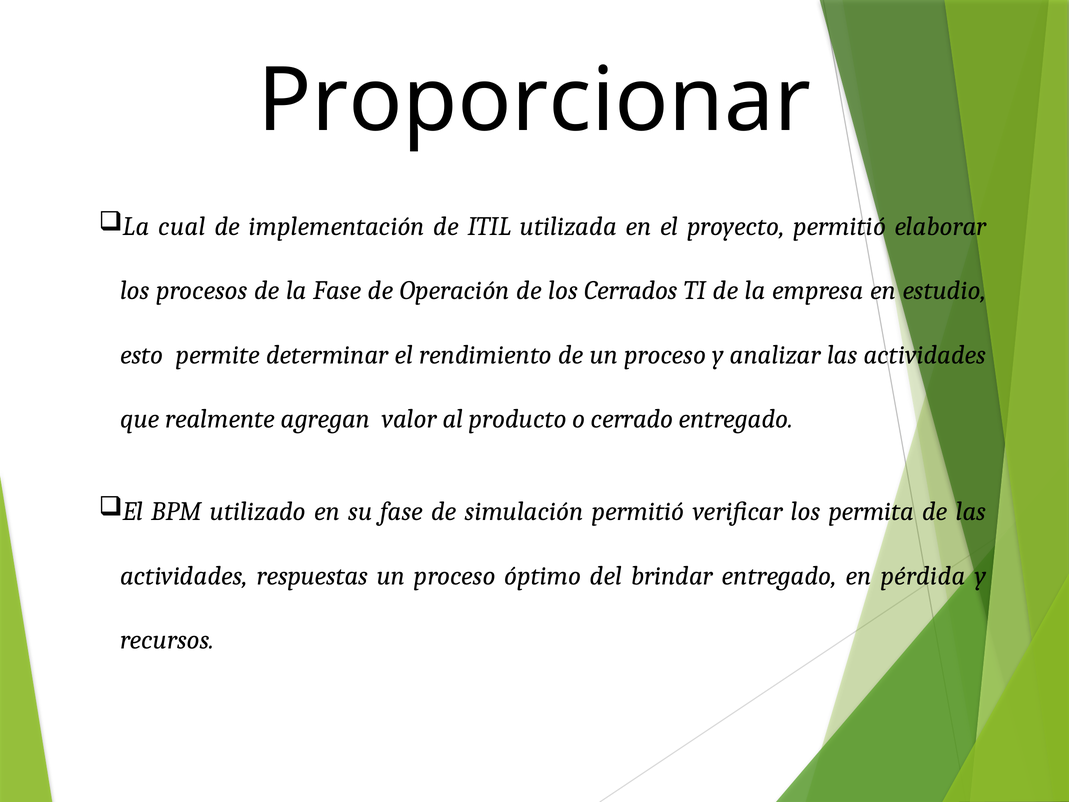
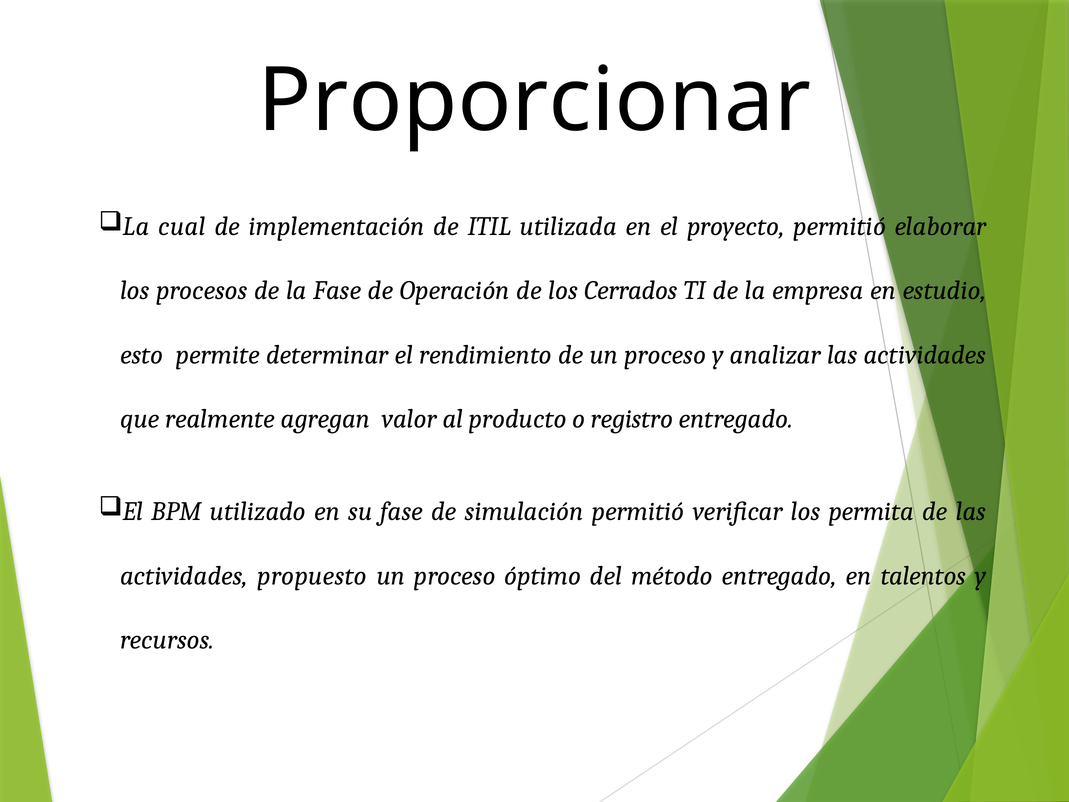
cerrado: cerrado -> registro
respuestas: respuestas -> propuesto
brindar: brindar -> método
pérdida: pérdida -> talentos
